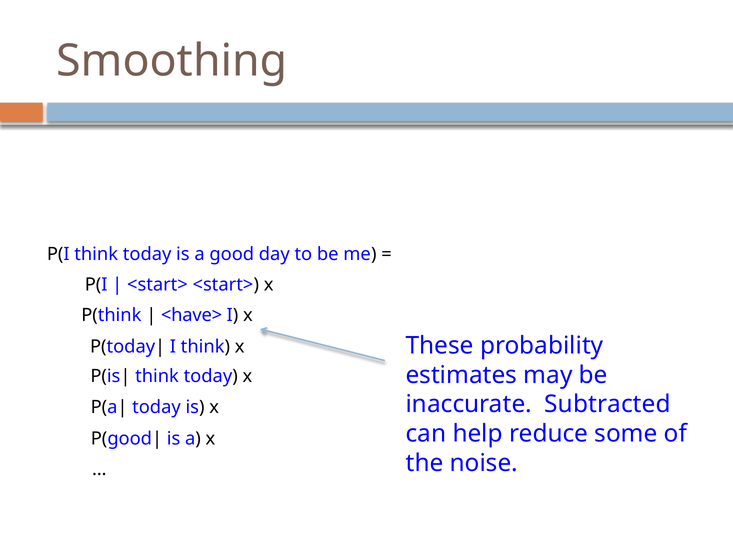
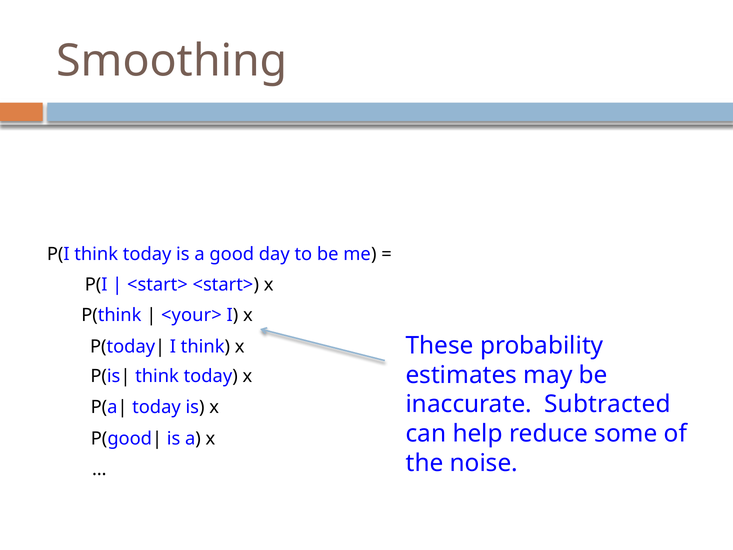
<have>: <have> -> <your>
